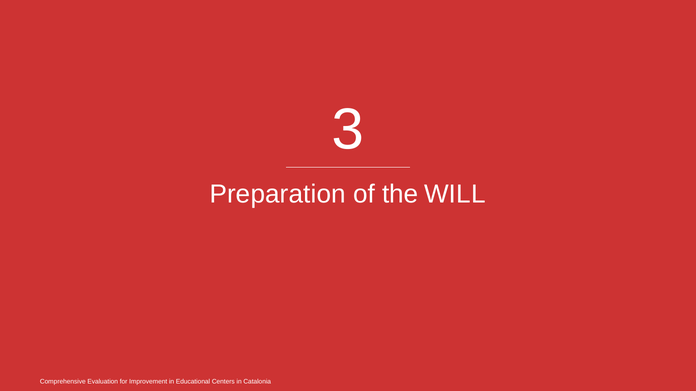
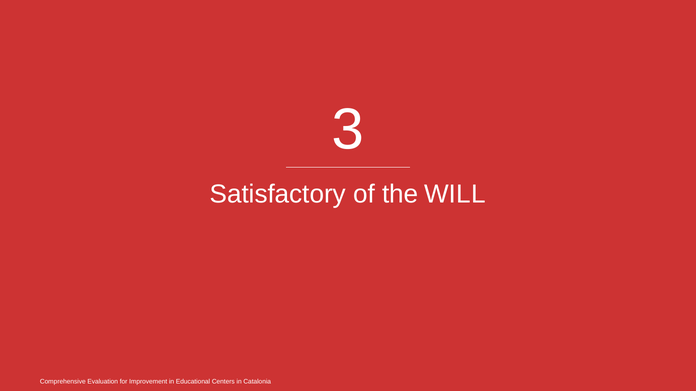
Preparation: Preparation -> Satisfactory
